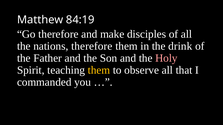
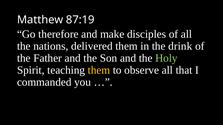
84:19: 84:19 -> 87:19
nations therefore: therefore -> delivered
Holy colour: pink -> light green
